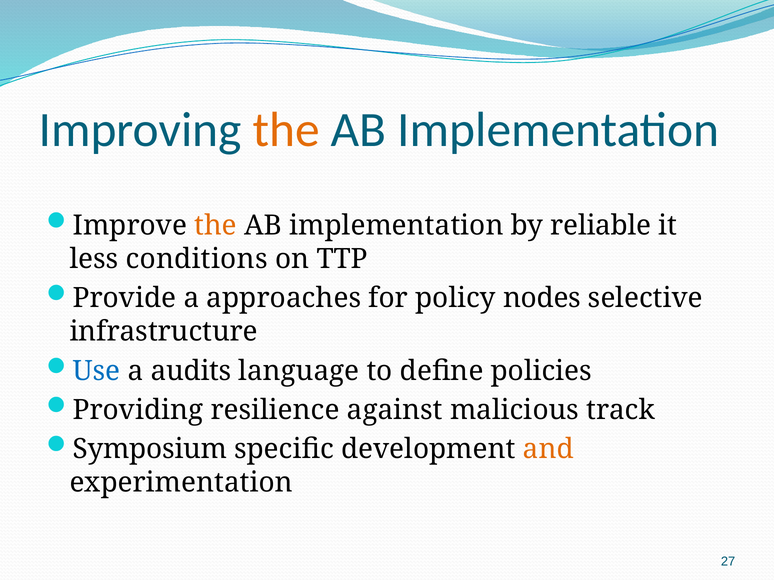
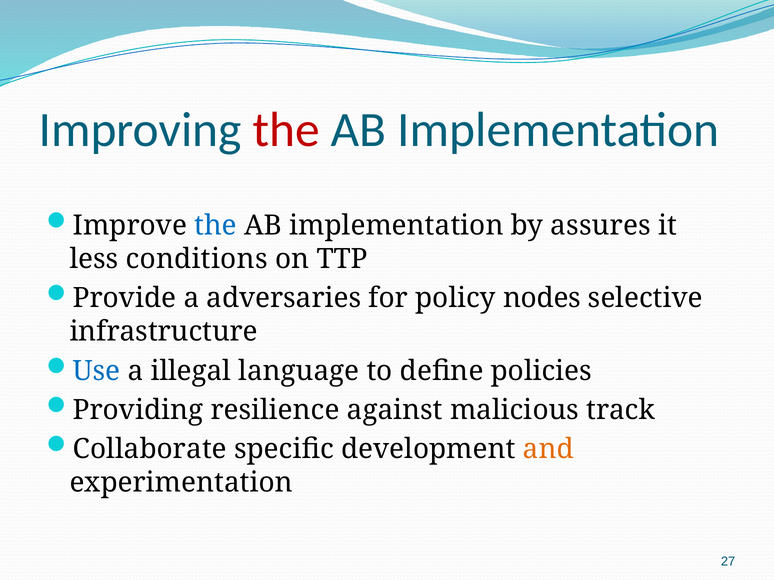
the at (286, 130) colour: orange -> red
the at (216, 226) colour: orange -> blue
reliable: reliable -> assures
approaches: approaches -> adversaries
audits: audits -> illegal
Symposium: Symposium -> Collaborate
